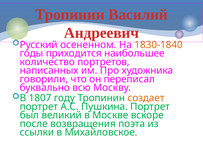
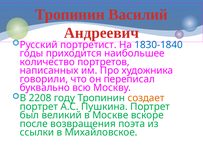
осененном: осененном -> портретист
1830-1840 colour: orange -> blue
1807: 1807 -> 2208
